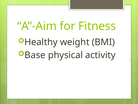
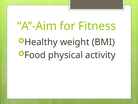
Base: Base -> Food
